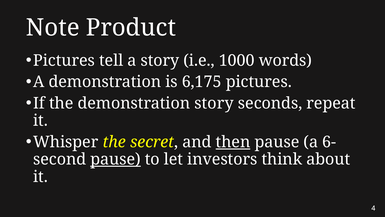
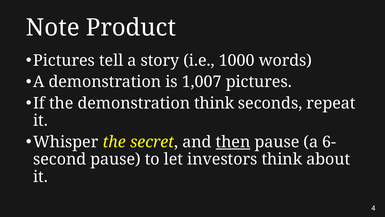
6,175: 6,175 -> 1,007
demonstration story: story -> think
pause at (116, 159) underline: present -> none
